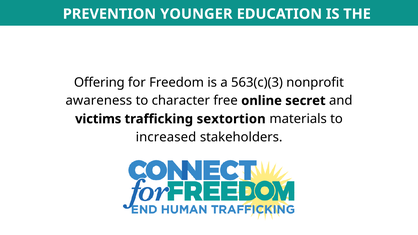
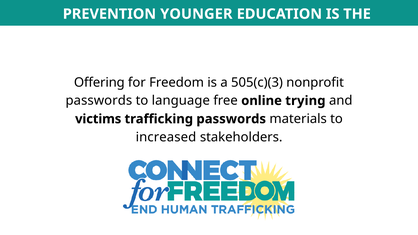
563(c)(3: 563(c)(3 -> 505(c)(3
awareness at (99, 101): awareness -> passwords
character: character -> language
secret: secret -> trying
trafficking sextortion: sextortion -> passwords
